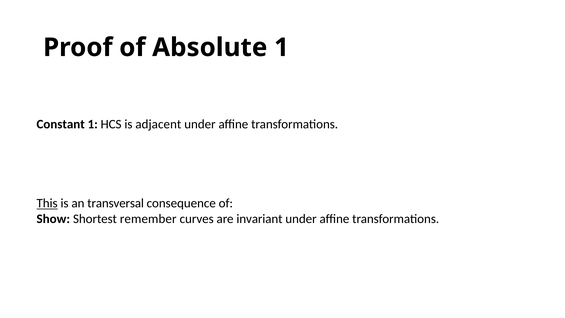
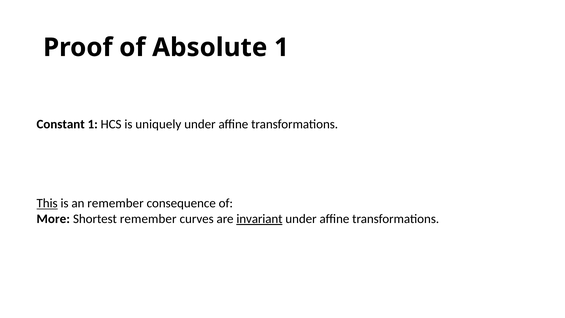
adjacent: adjacent -> uniquely
an transversal: transversal -> remember
Show: Show -> More
invariant underline: none -> present
